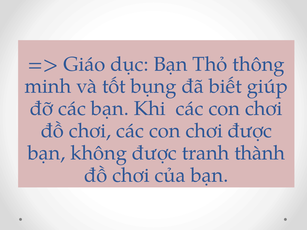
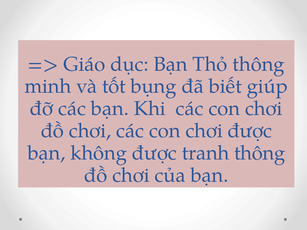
tranh thành: thành -> thông
